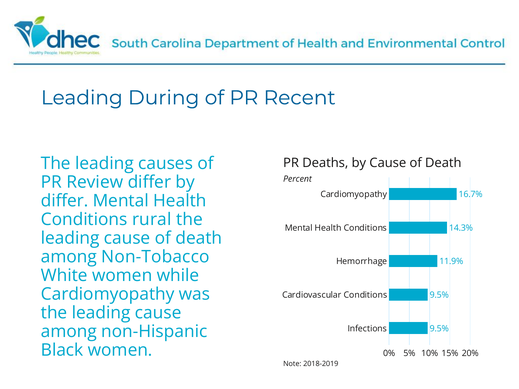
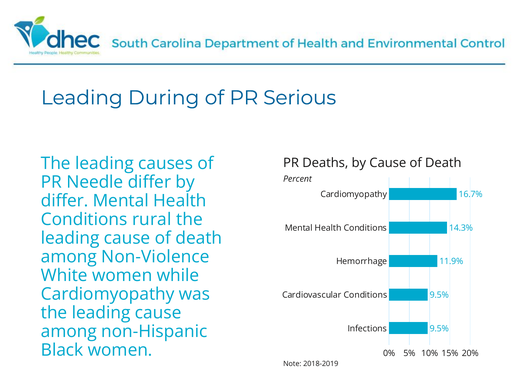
Recent: Recent -> Serious
Review: Review -> Needle
Non-Tobacco: Non-Tobacco -> Non-Violence
